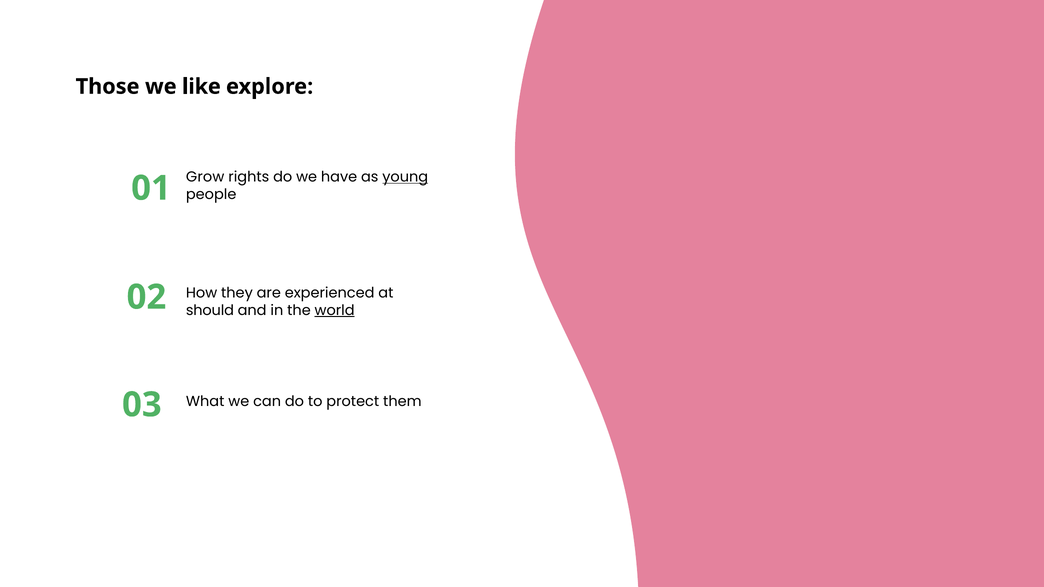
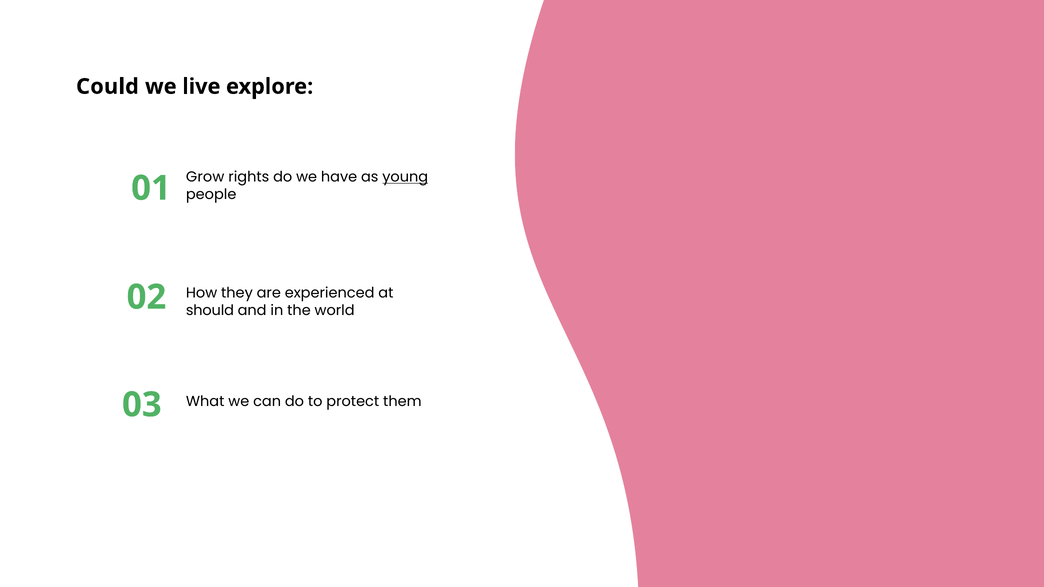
Those: Those -> Could
like: like -> live
world underline: present -> none
